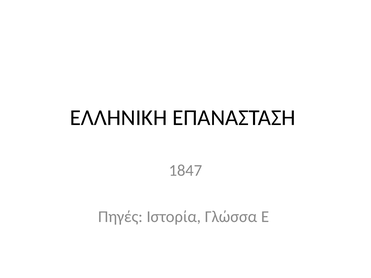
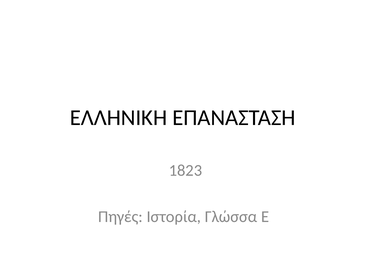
1847: 1847 -> 1823
